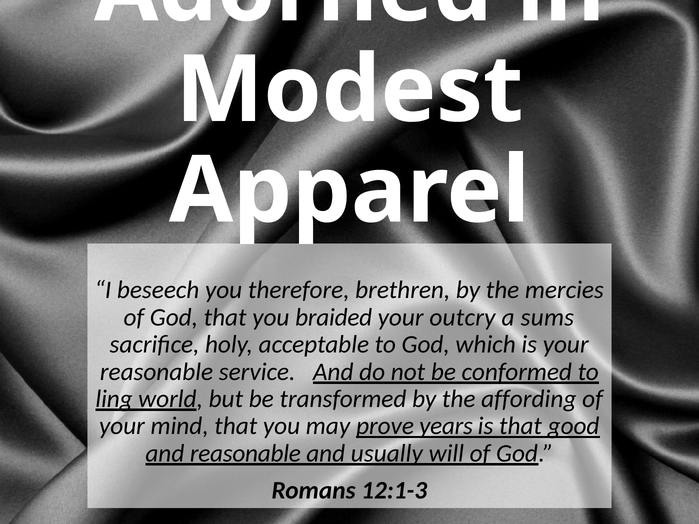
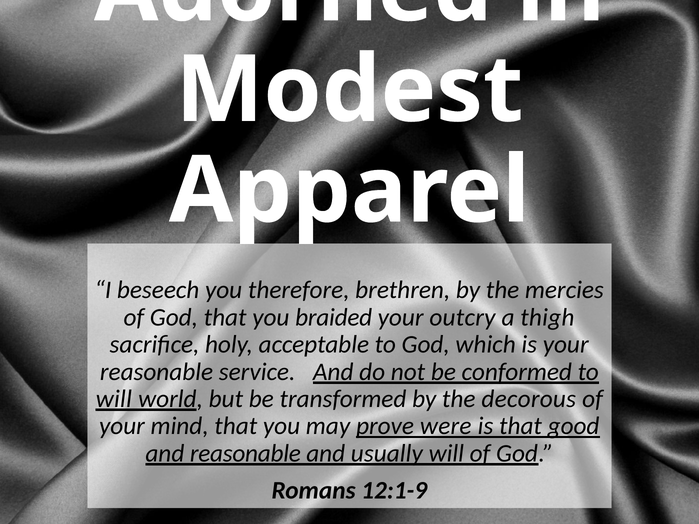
sums: sums -> thigh
ling at (114, 399): ling -> will
affording: affording -> decorous
years: years -> were
12:1-3: 12:1-3 -> 12:1-9
